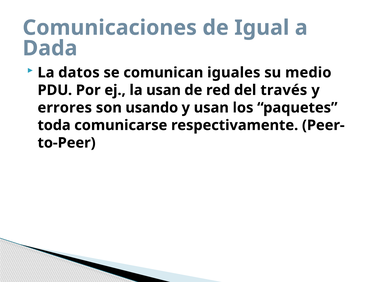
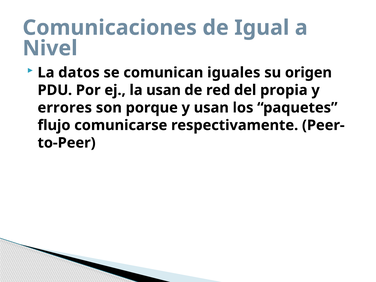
Dada: Dada -> Nivel
medio: medio -> origen
través: través -> propia
usando: usando -> porque
toda: toda -> flujo
